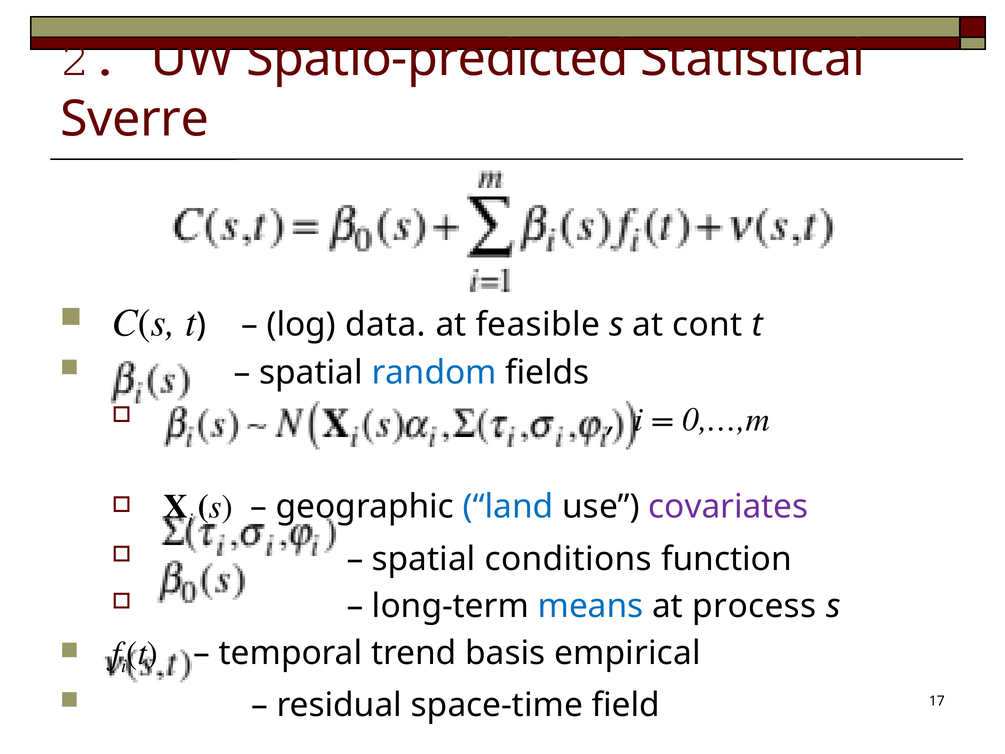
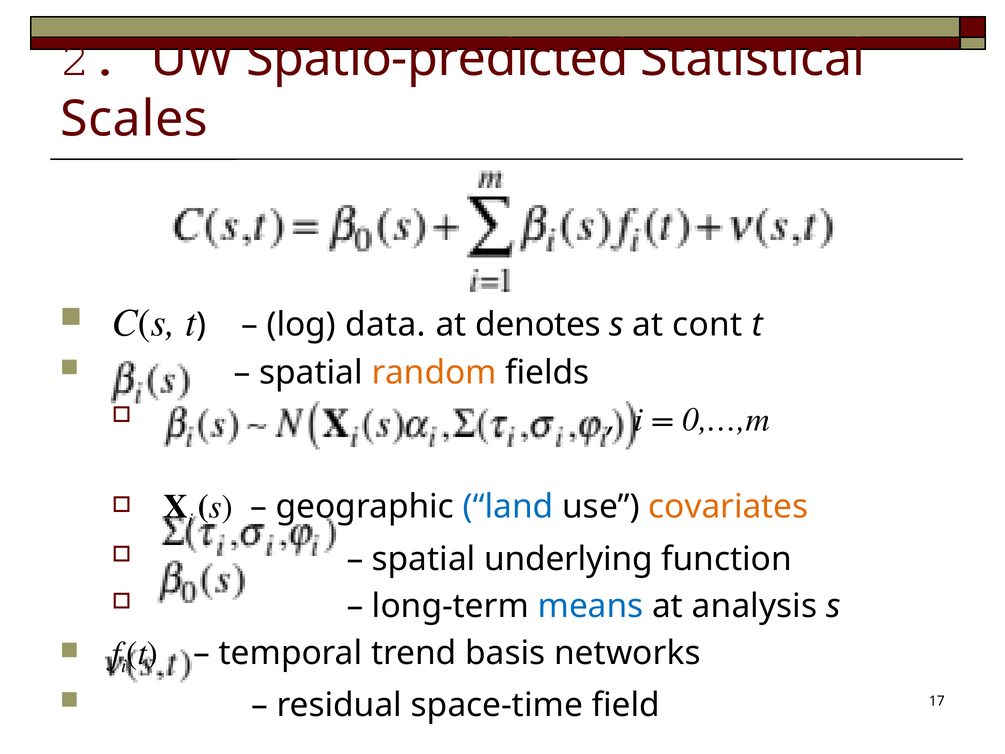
Sverre: Sverre -> Scales
feasible: feasible -> denotes
random colour: blue -> orange
covariates colour: purple -> orange
conditions: conditions -> underlying
process: process -> analysis
empirical: empirical -> networks
